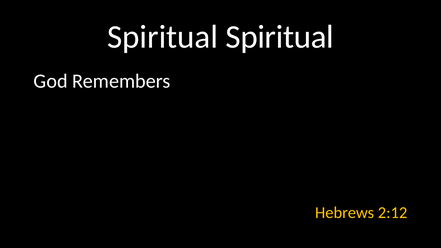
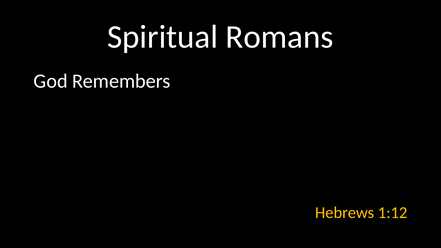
Spiritual Spiritual: Spiritual -> Romans
2:12: 2:12 -> 1:12
